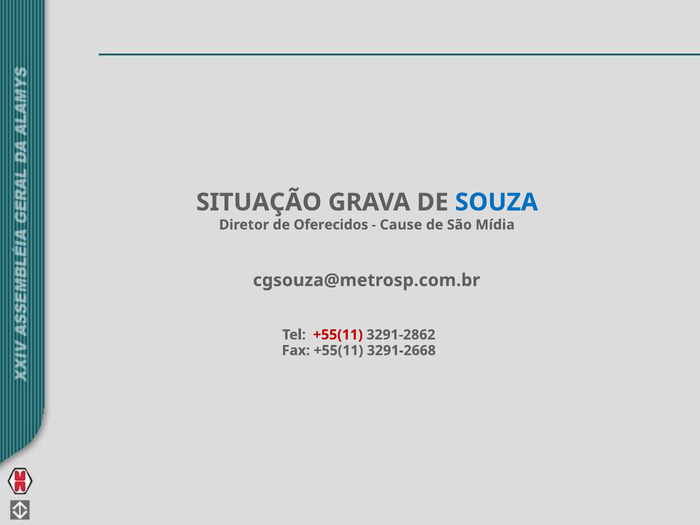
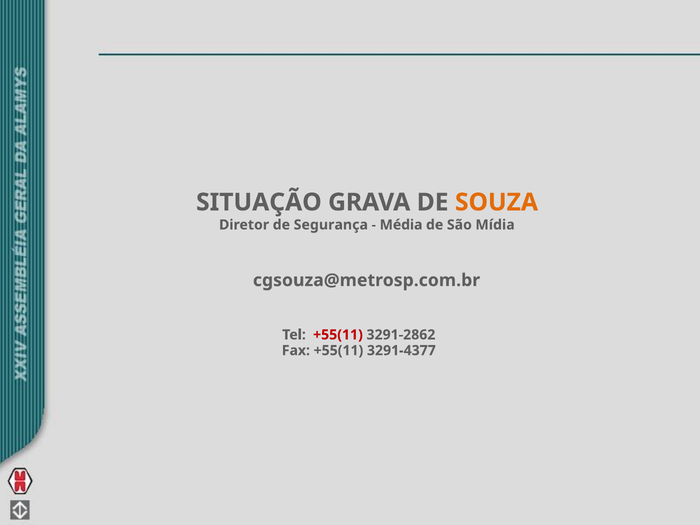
SOUZA colour: blue -> orange
Oferecidos: Oferecidos -> Segurança
Cause: Cause -> Média
3291-2668: 3291-2668 -> 3291-4377
